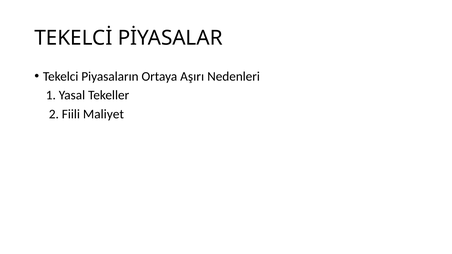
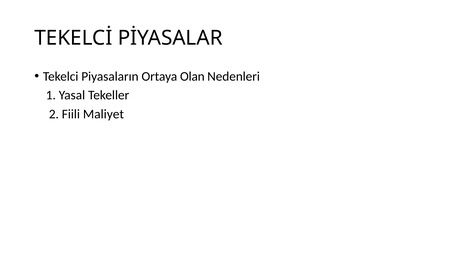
Aşırı: Aşırı -> Olan
